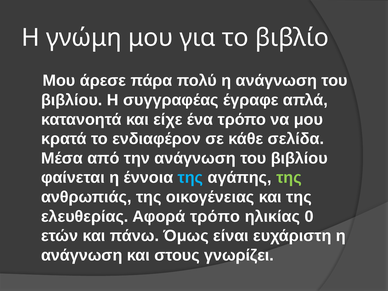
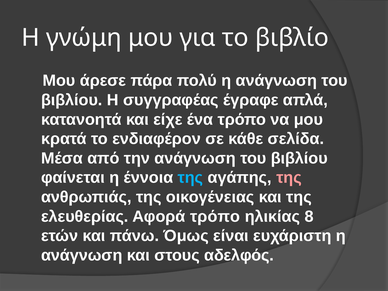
της at (289, 178) colour: light green -> pink
0: 0 -> 8
γνωρίζει: γνωρίζει -> αδελφός
